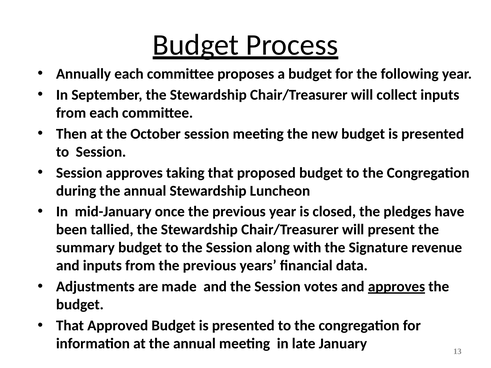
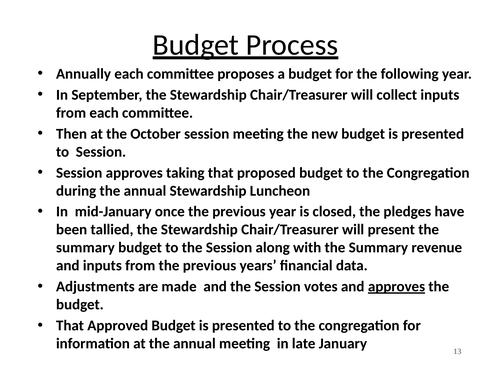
with the Signature: Signature -> Summary
